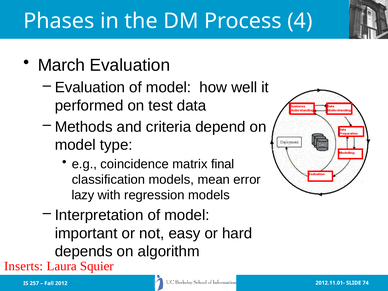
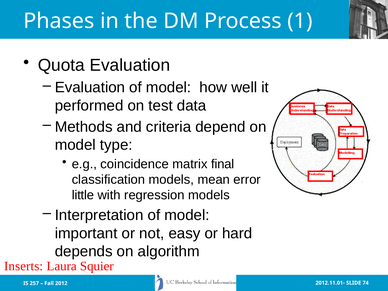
4: 4 -> 1
March: March -> Quota
lazy: lazy -> little
